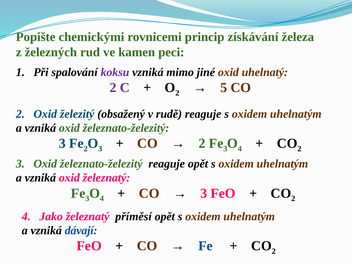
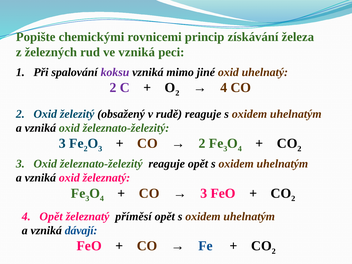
ve kamen: kamen -> vzniká
5 at (224, 88): 5 -> 4
Jako at (51, 216): Jako -> Opět
